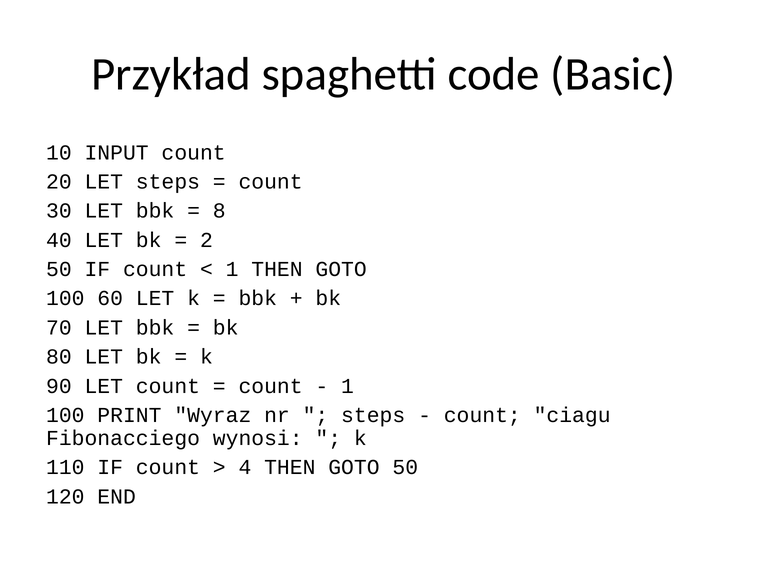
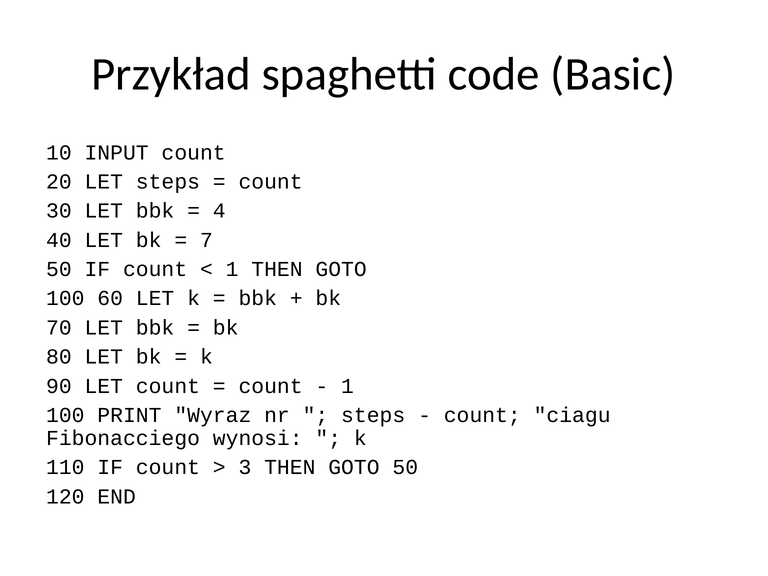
8: 8 -> 4
2: 2 -> 7
4: 4 -> 3
